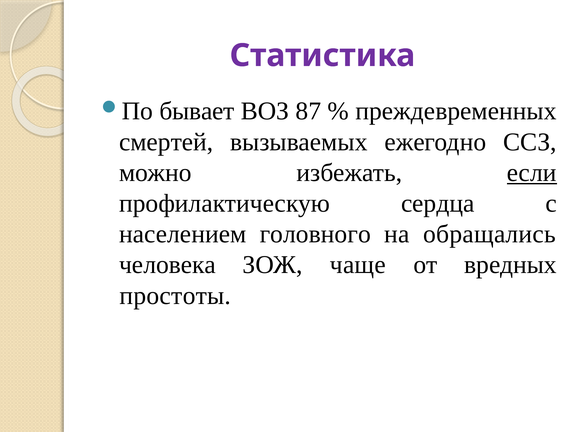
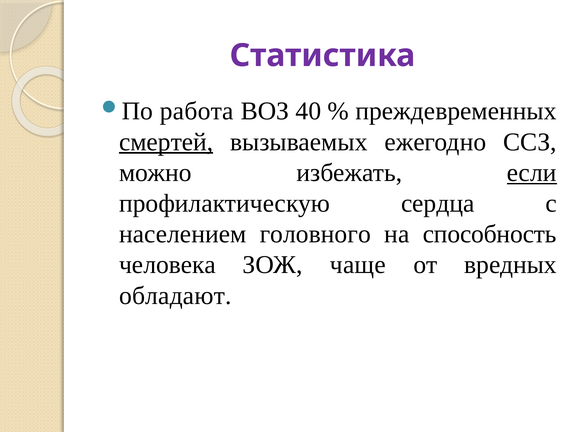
бывает: бывает -> работа
87: 87 -> 40
смертей underline: none -> present
обращались: обращались -> способность
простоты: простоты -> обладают
